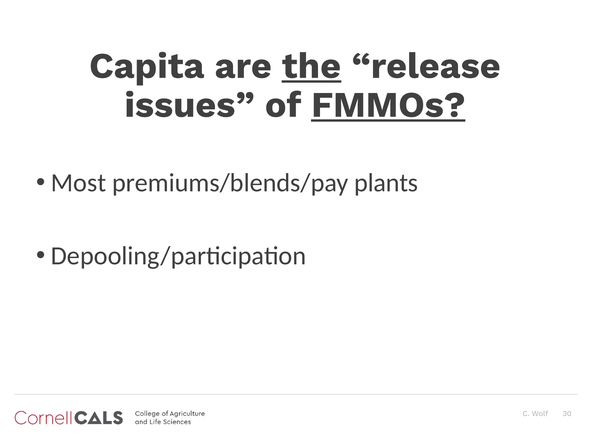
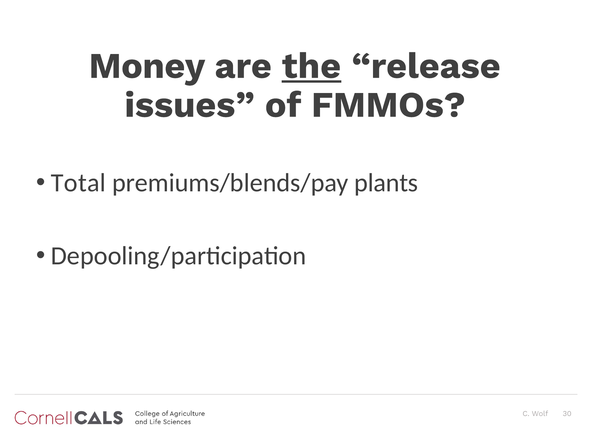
Capita: Capita -> Money
FMMOs underline: present -> none
Most: Most -> Total
